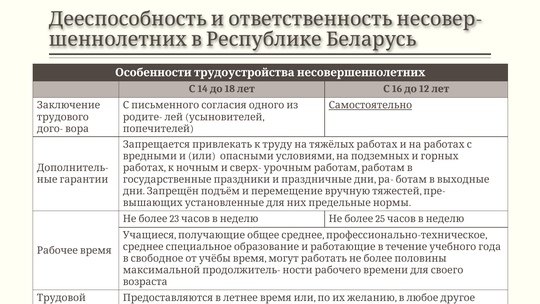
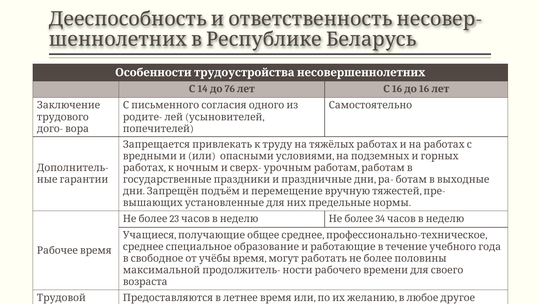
18: 18 -> 76
16 12: 12 -> 16
Самостоятельно underline: present -> none
25: 25 -> 34
